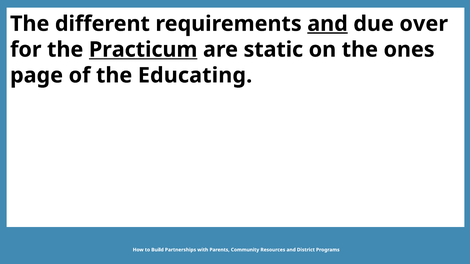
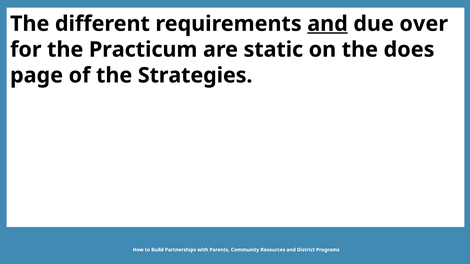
Practicum underline: present -> none
ones: ones -> does
Educating: Educating -> Strategies
